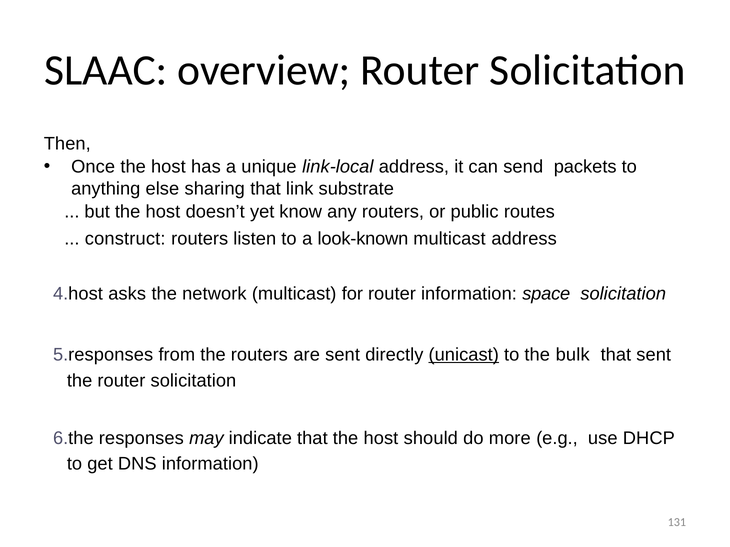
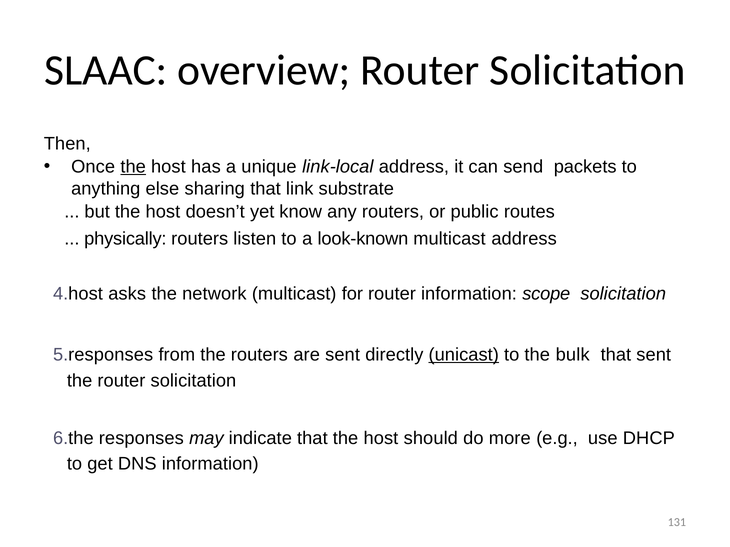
the at (133, 167) underline: none -> present
construct: construct -> physically
space: space -> scope
